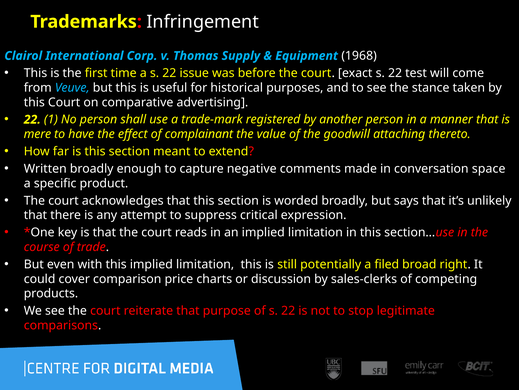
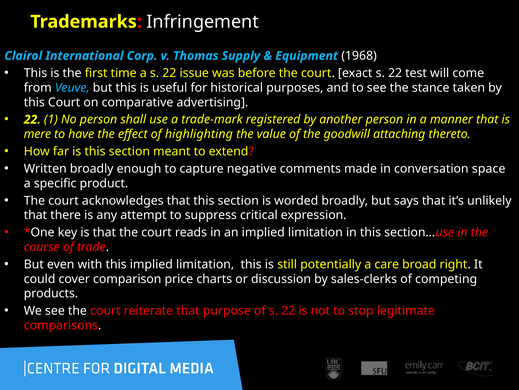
complainant: complainant -> highlighting
filed: filed -> care
